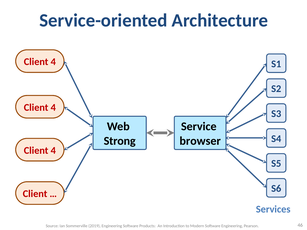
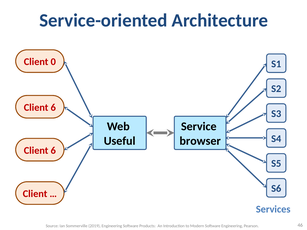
4 at (53, 62): 4 -> 0
4 at (53, 108): 4 -> 6
Strong: Strong -> Useful
4 at (53, 151): 4 -> 6
